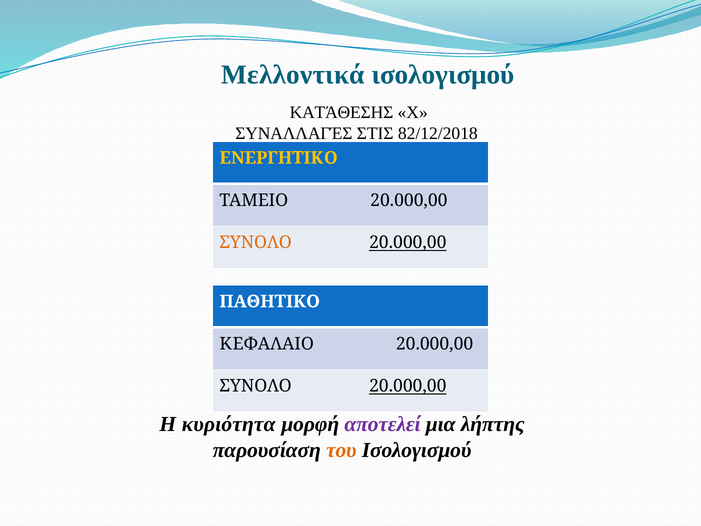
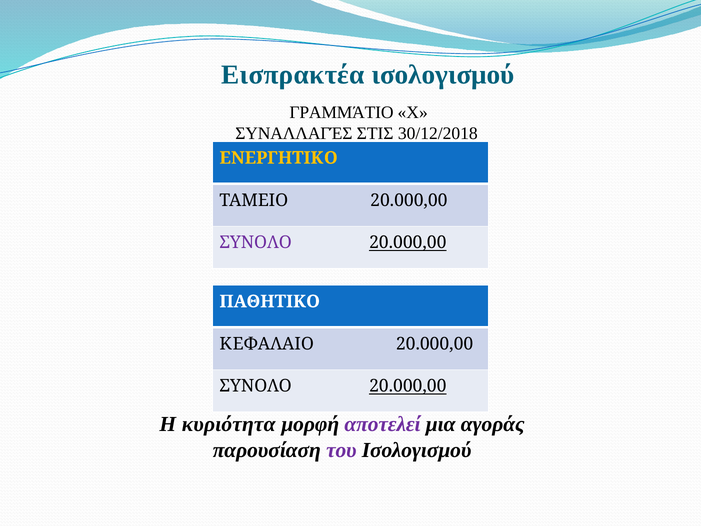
Μελλοντικά: Μελλοντικά -> Εισπρακτέα
ΚΑΤΆΘΕΣΗΣ: ΚΑΤΆΘΕΣΗΣ -> ΓΡΑΜΜΆΤΙΟ
82/12/2018: 82/12/2018 -> 30/12/2018
ΣΥΝΟΛΟ at (256, 242) colour: orange -> purple
λήπτης: λήπτης -> αγοράς
του colour: orange -> purple
